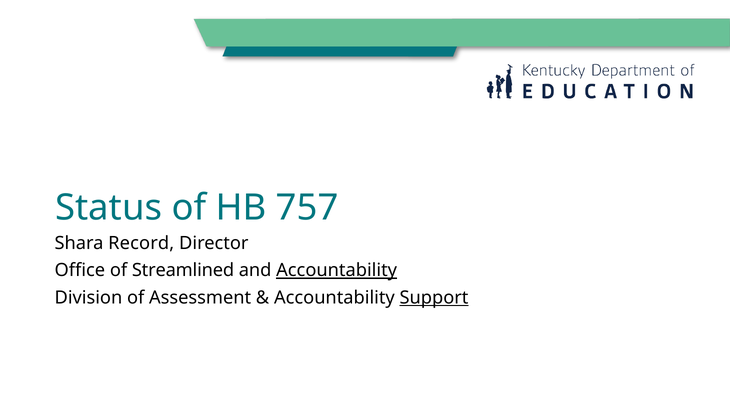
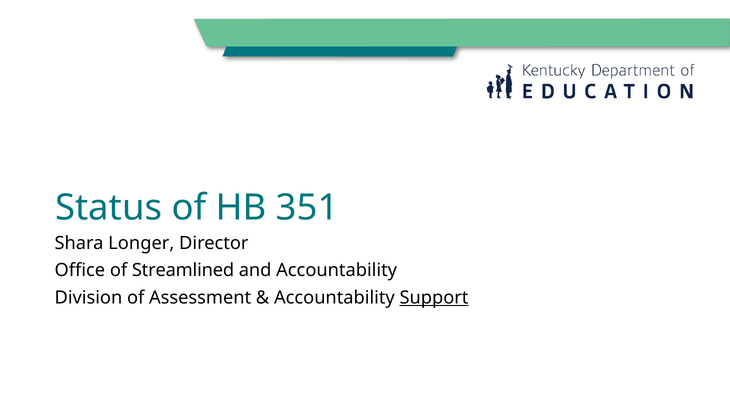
757: 757 -> 351
Record: Record -> Longer
Accountability at (337, 271) underline: present -> none
